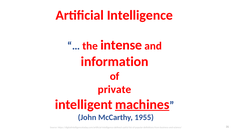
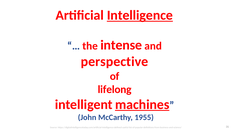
Intelligence underline: none -> present
information: information -> perspective
private: private -> lifelong
